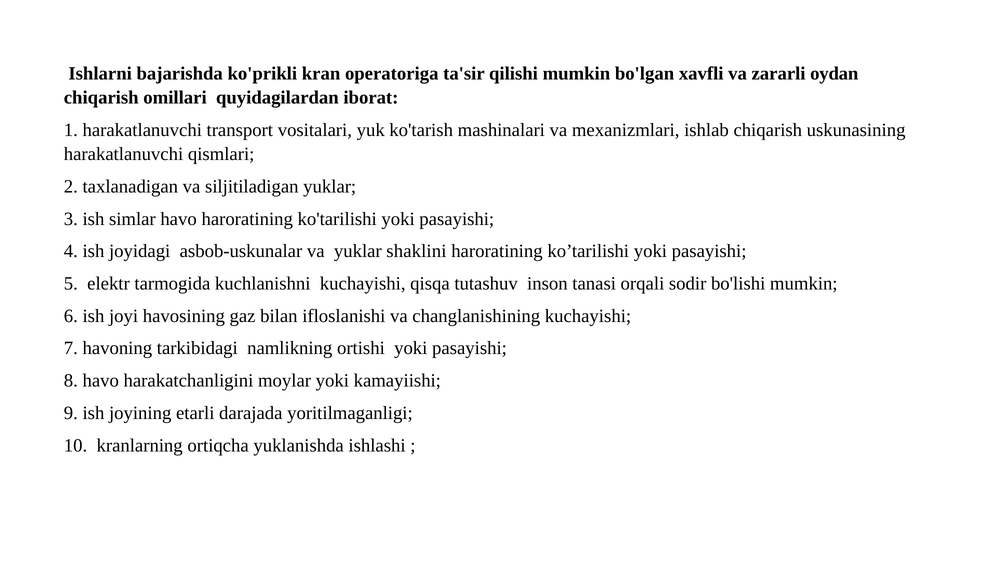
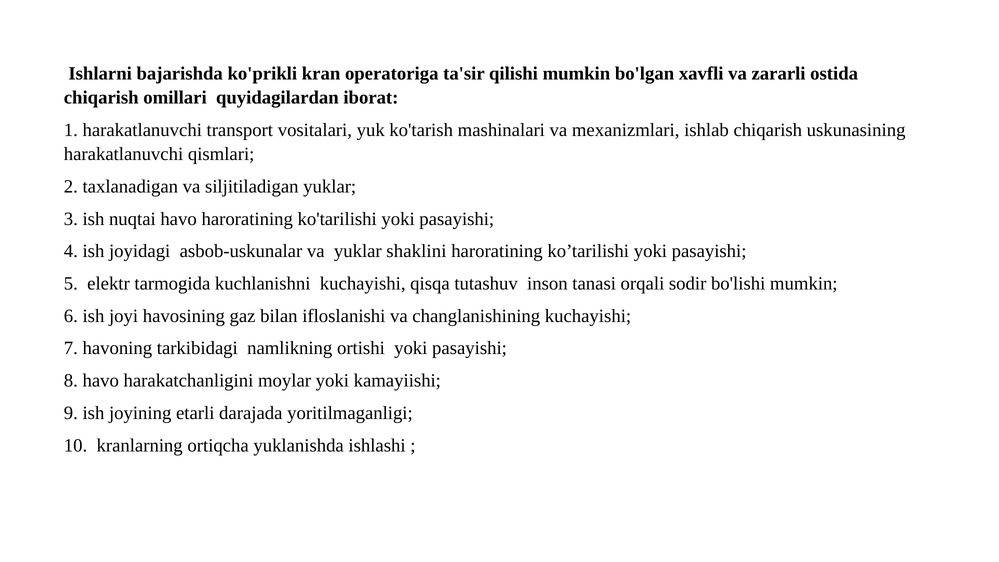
oydan: oydan -> ostida
simlar: simlar -> nuqtai
